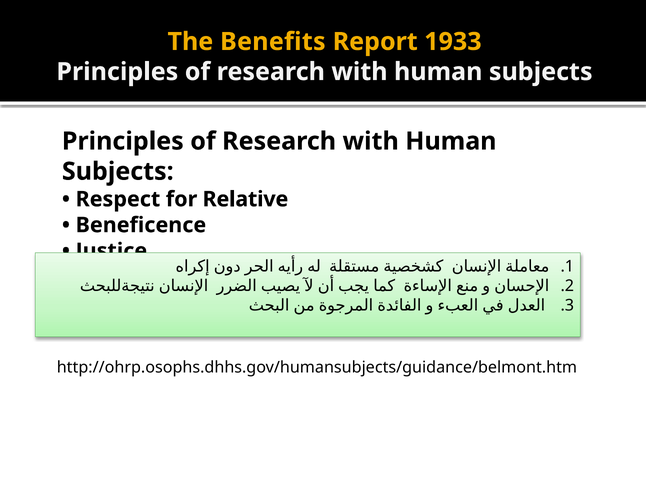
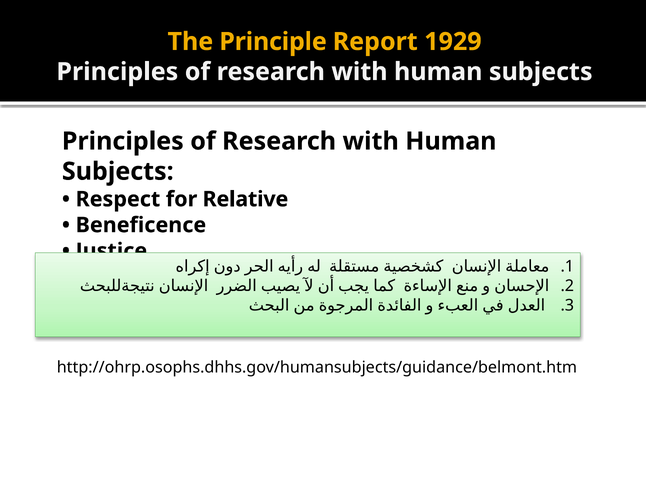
Benefits: Benefits -> Principle
1933: 1933 -> 1929
